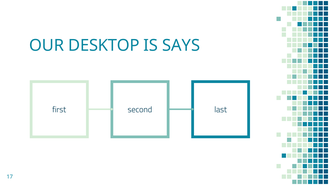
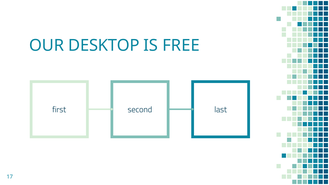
SAYS: SAYS -> FREE
